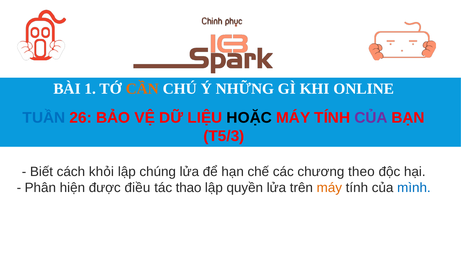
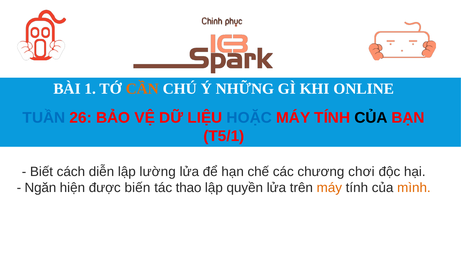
HOẶC colour: black -> blue
CỦA at (371, 118) colour: purple -> black
T5/3: T5/3 -> T5/1
khỏi: khỏi -> diễn
chúng: chúng -> lường
theo: theo -> chơi
Phân: Phân -> Ngăn
điều: điều -> biến
mình colour: blue -> orange
